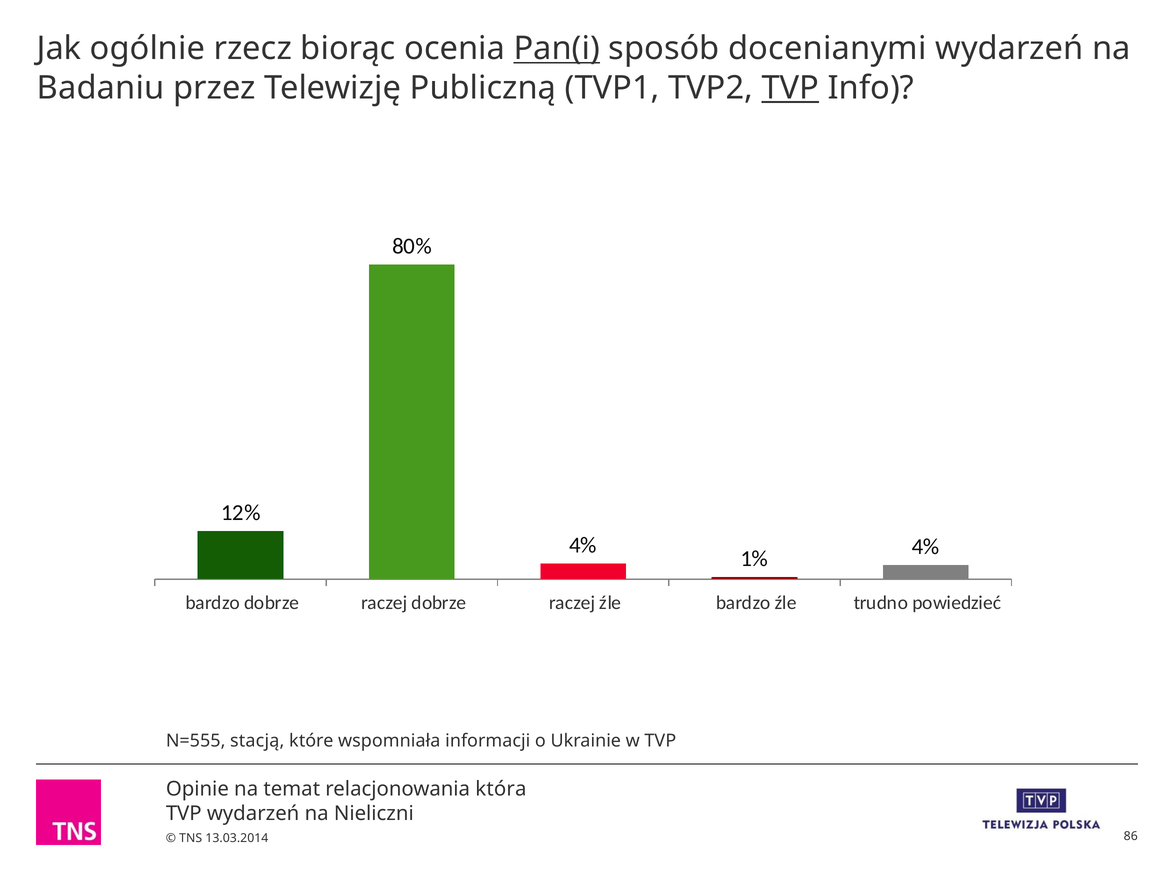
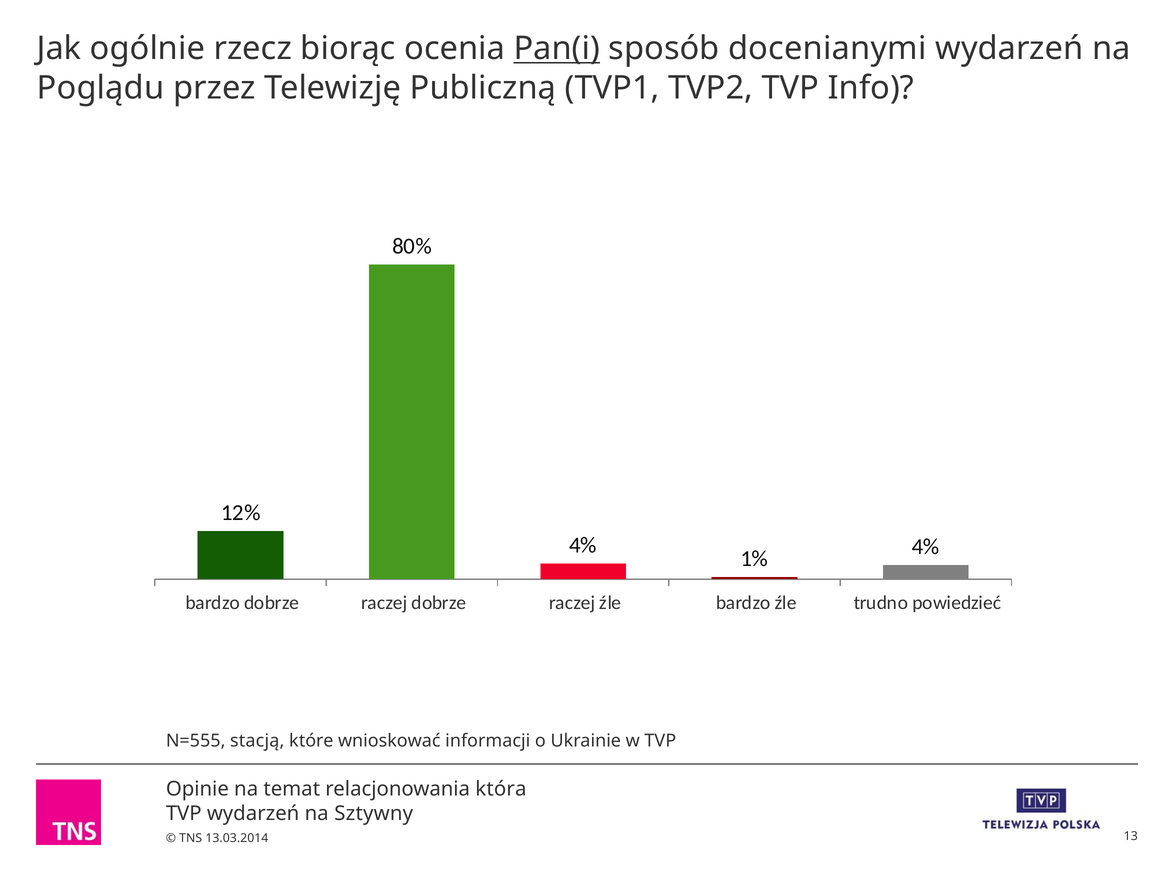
Badaniu: Badaniu -> Poglądu
TVP at (790, 88) underline: present -> none
wspomniała: wspomniała -> wnioskować
Nieliczni: Nieliczni -> Sztywny
86: 86 -> 13
